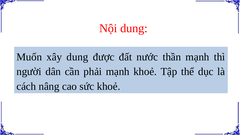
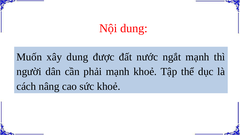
thần: thần -> ngắt
